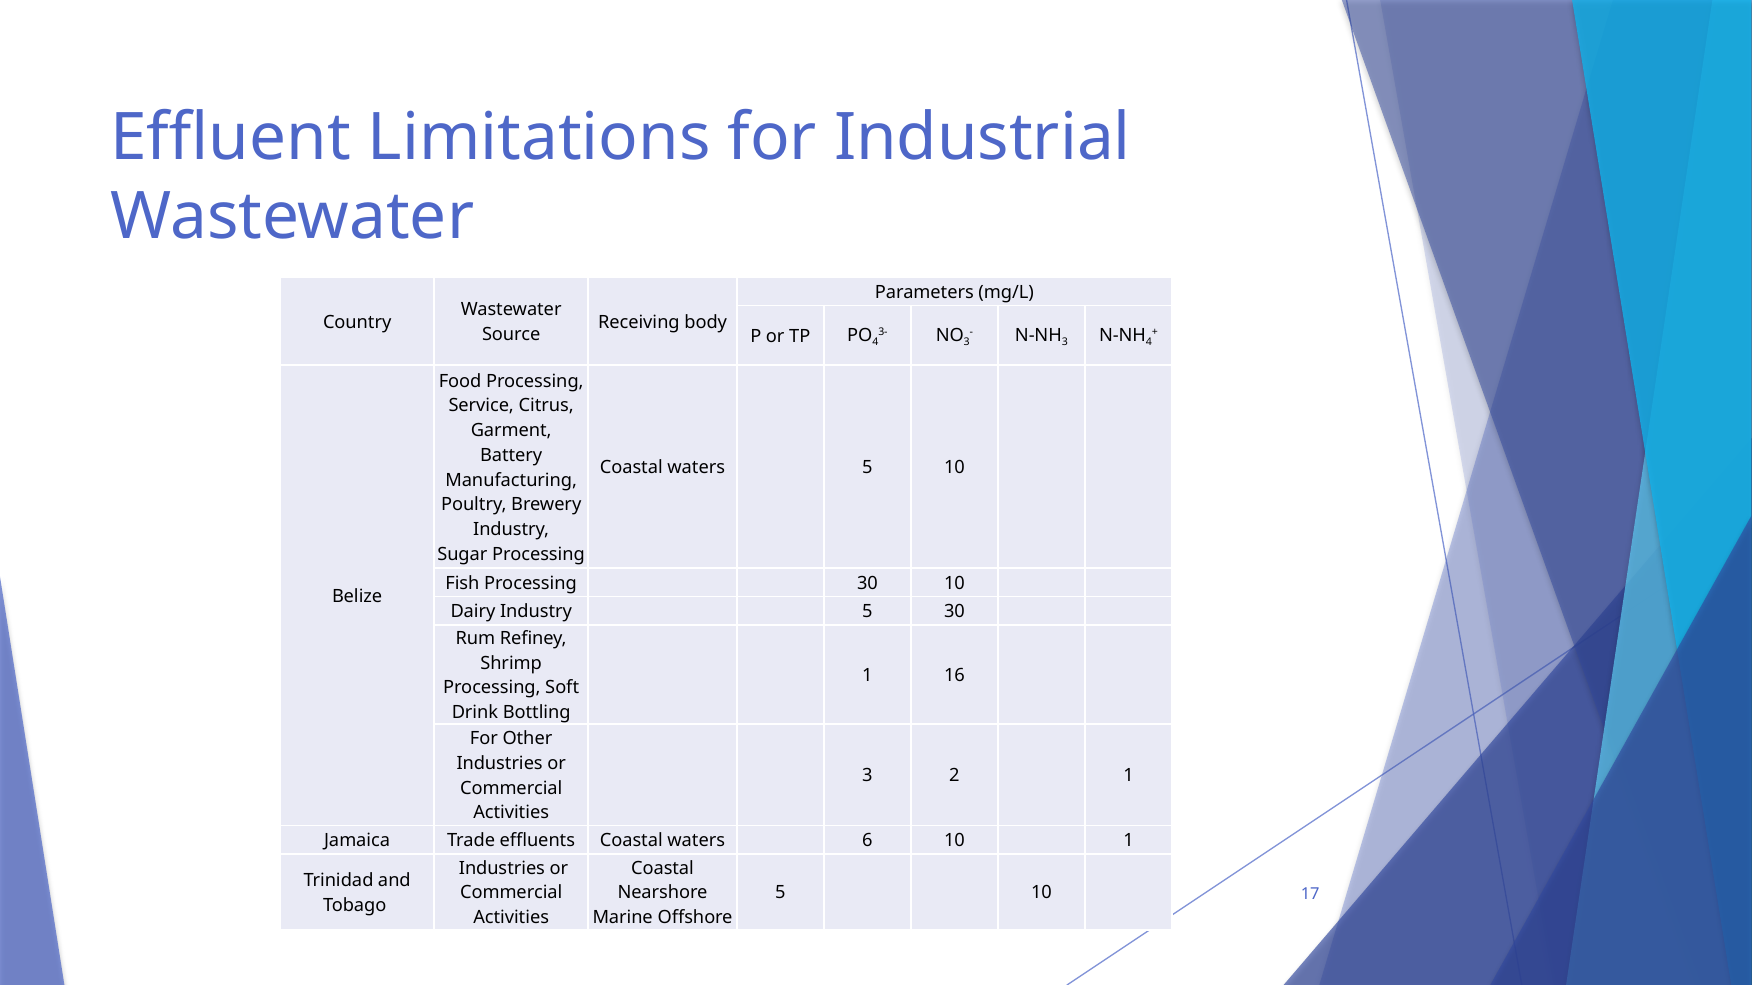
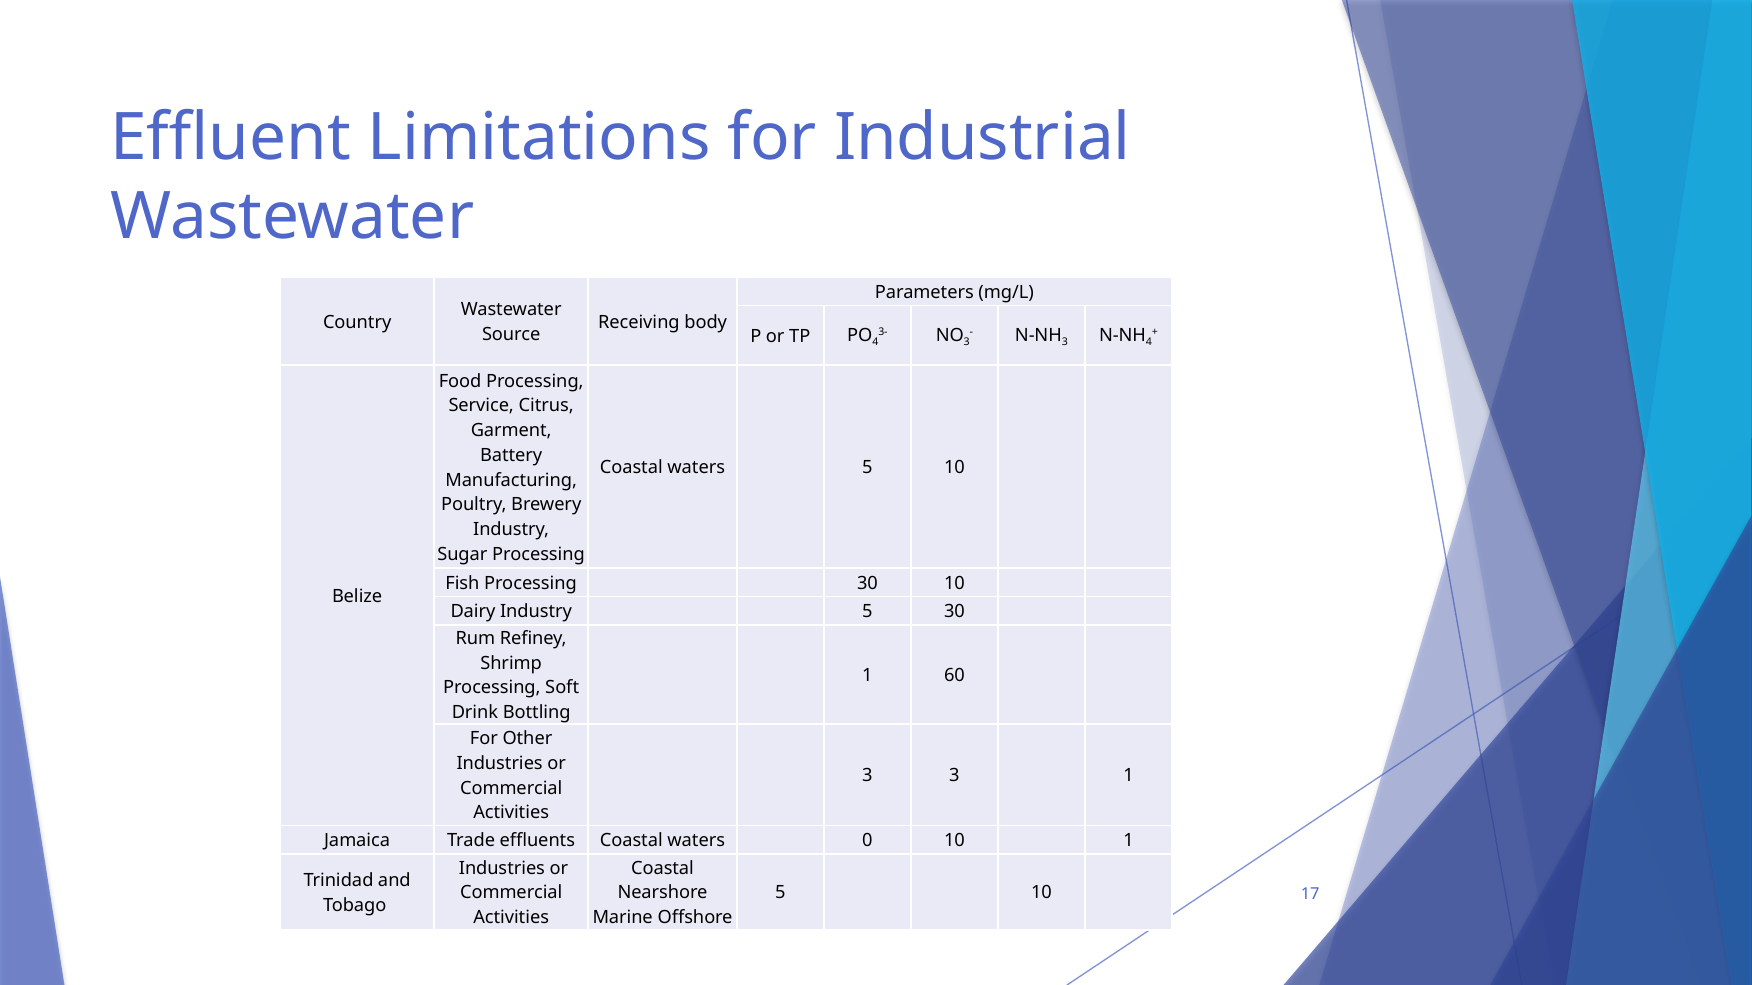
16: 16 -> 60
3 2: 2 -> 3
6: 6 -> 0
